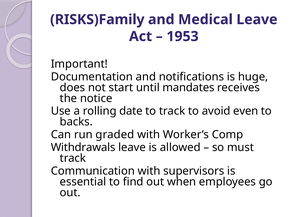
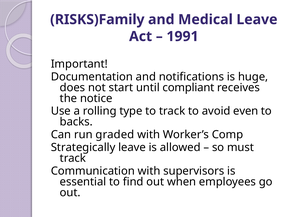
1953: 1953 -> 1991
mandates: mandates -> compliant
date: date -> type
Withdrawals: Withdrawals -> Strategically
